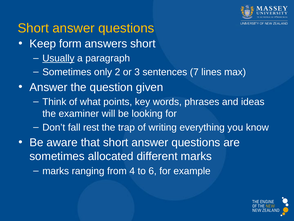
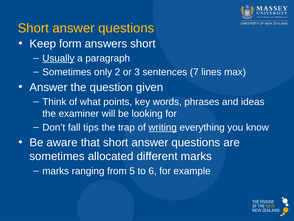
rest: rest -> tips
writing underline: none -> present
4: 4 -> 5
